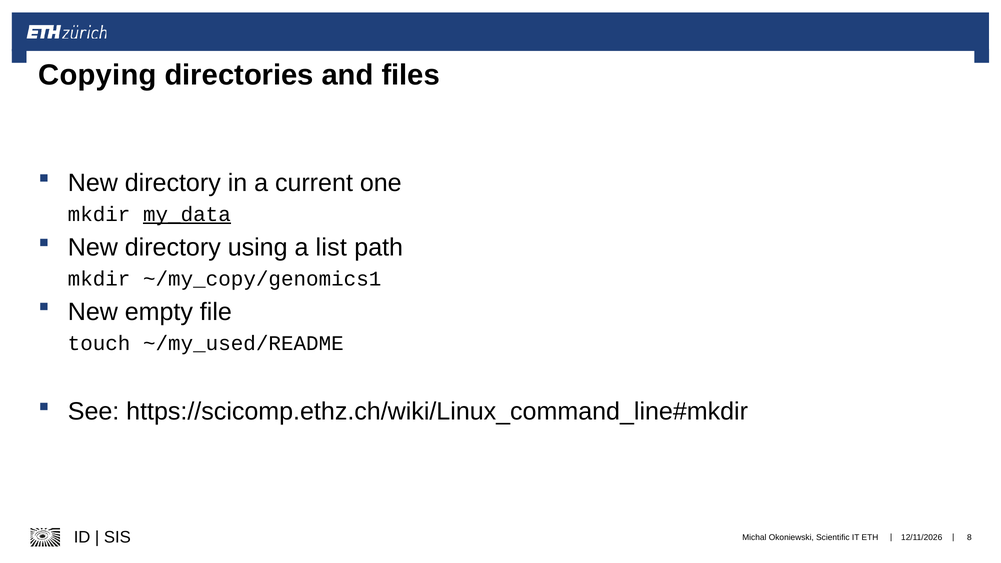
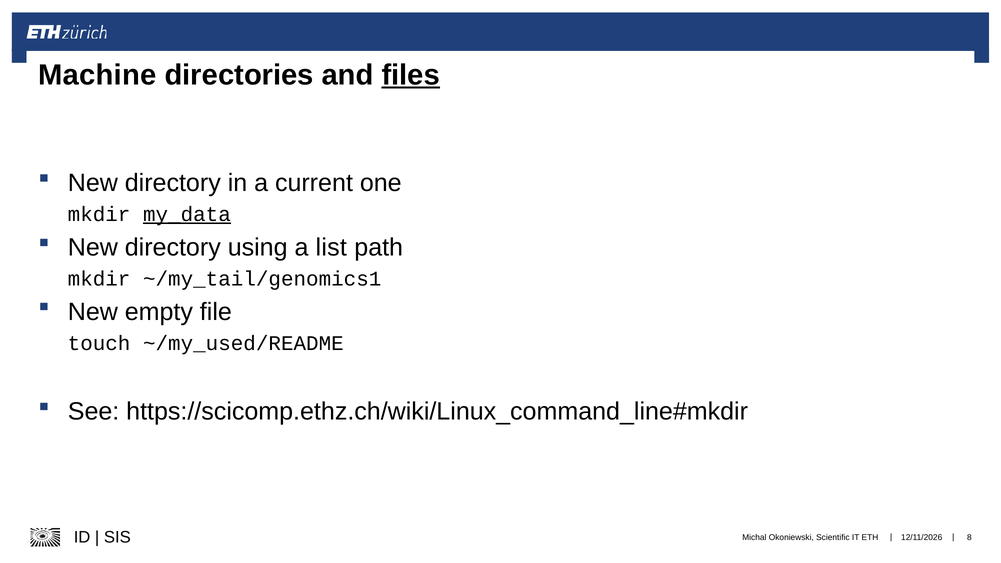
Copying: Copying -> Machine
files underline: none -> present
~/my_copy/genomics1: ~/my_copy/genomics1 -> ~/my_tail/genomics1
